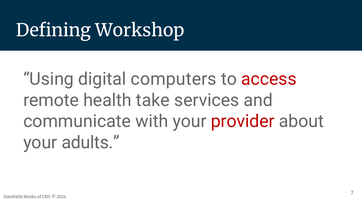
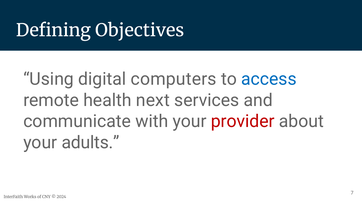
Workshop: Workshop -> Objectives
access colour: red -> blue
take: take -> next
